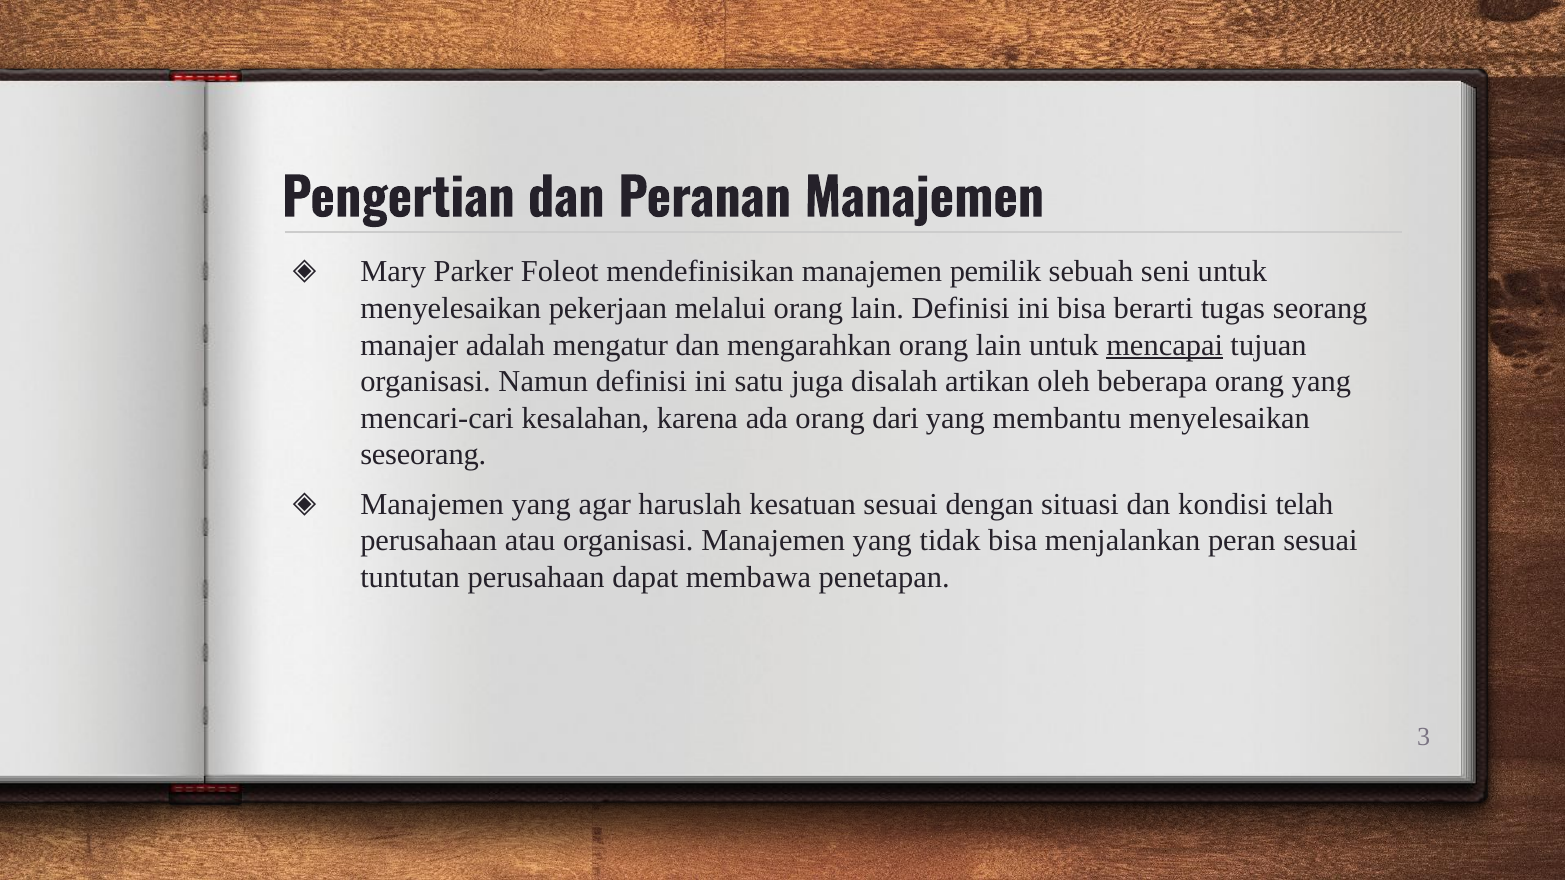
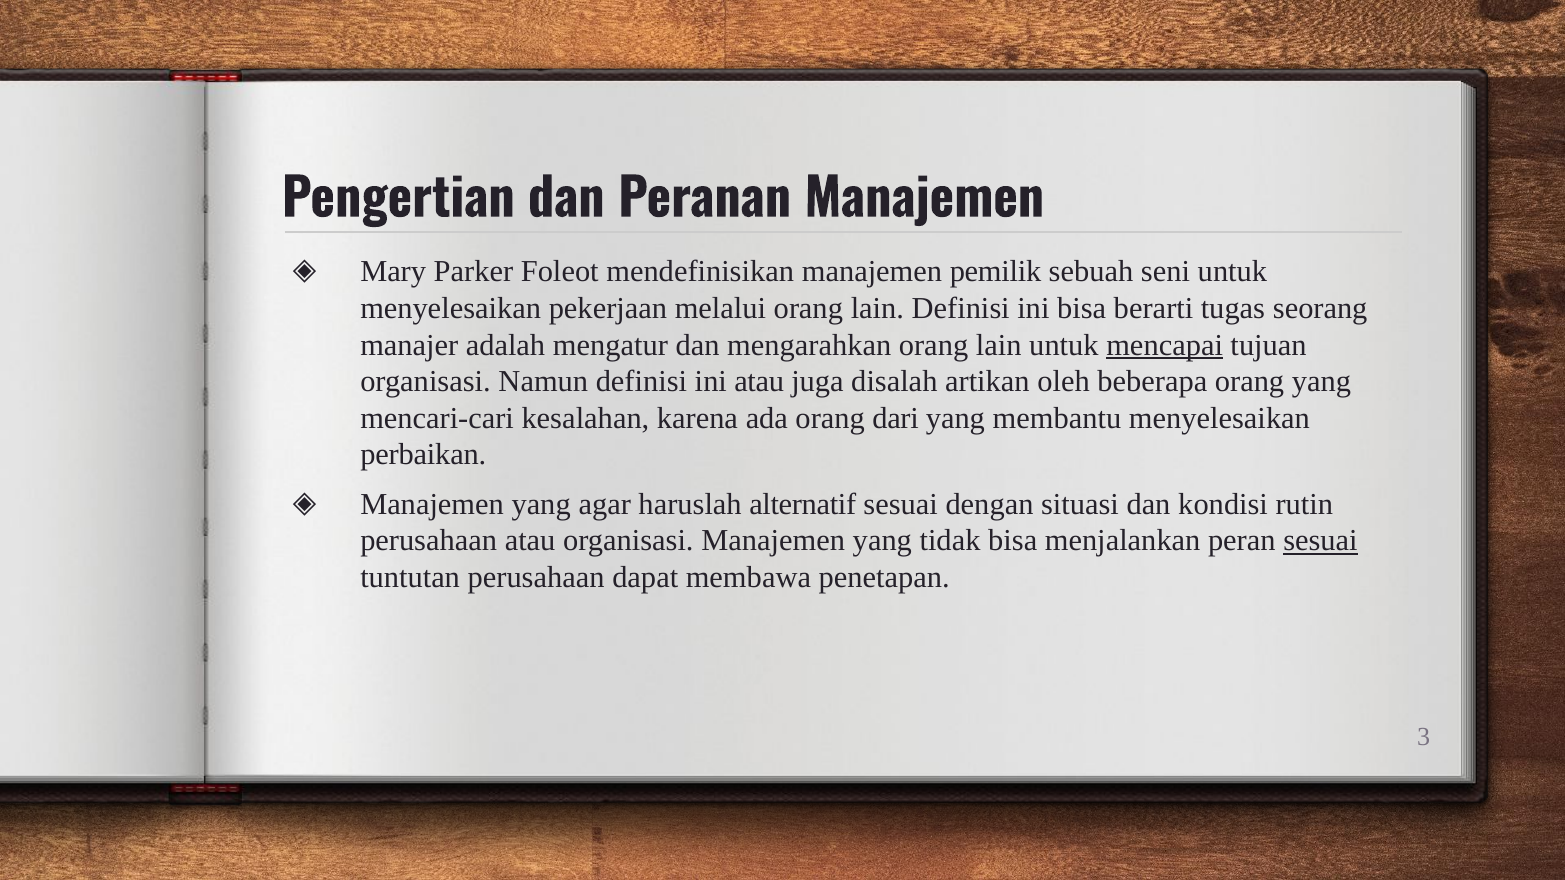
ini satu: satu -> atau
seseorang: seseorang -> perbaikan
kesatuan: kesatuan -> alternatif
telah: telah -> rutin
sesuai at (1320, 541) underline: none -> present
